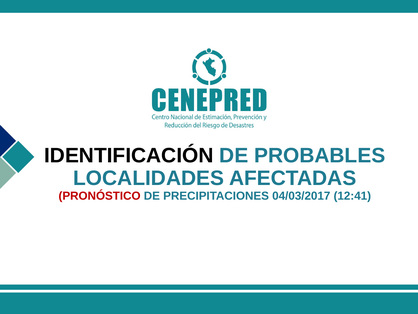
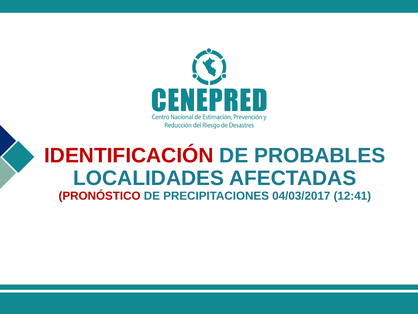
IDENTIFICACIÓN colour: black -> red
